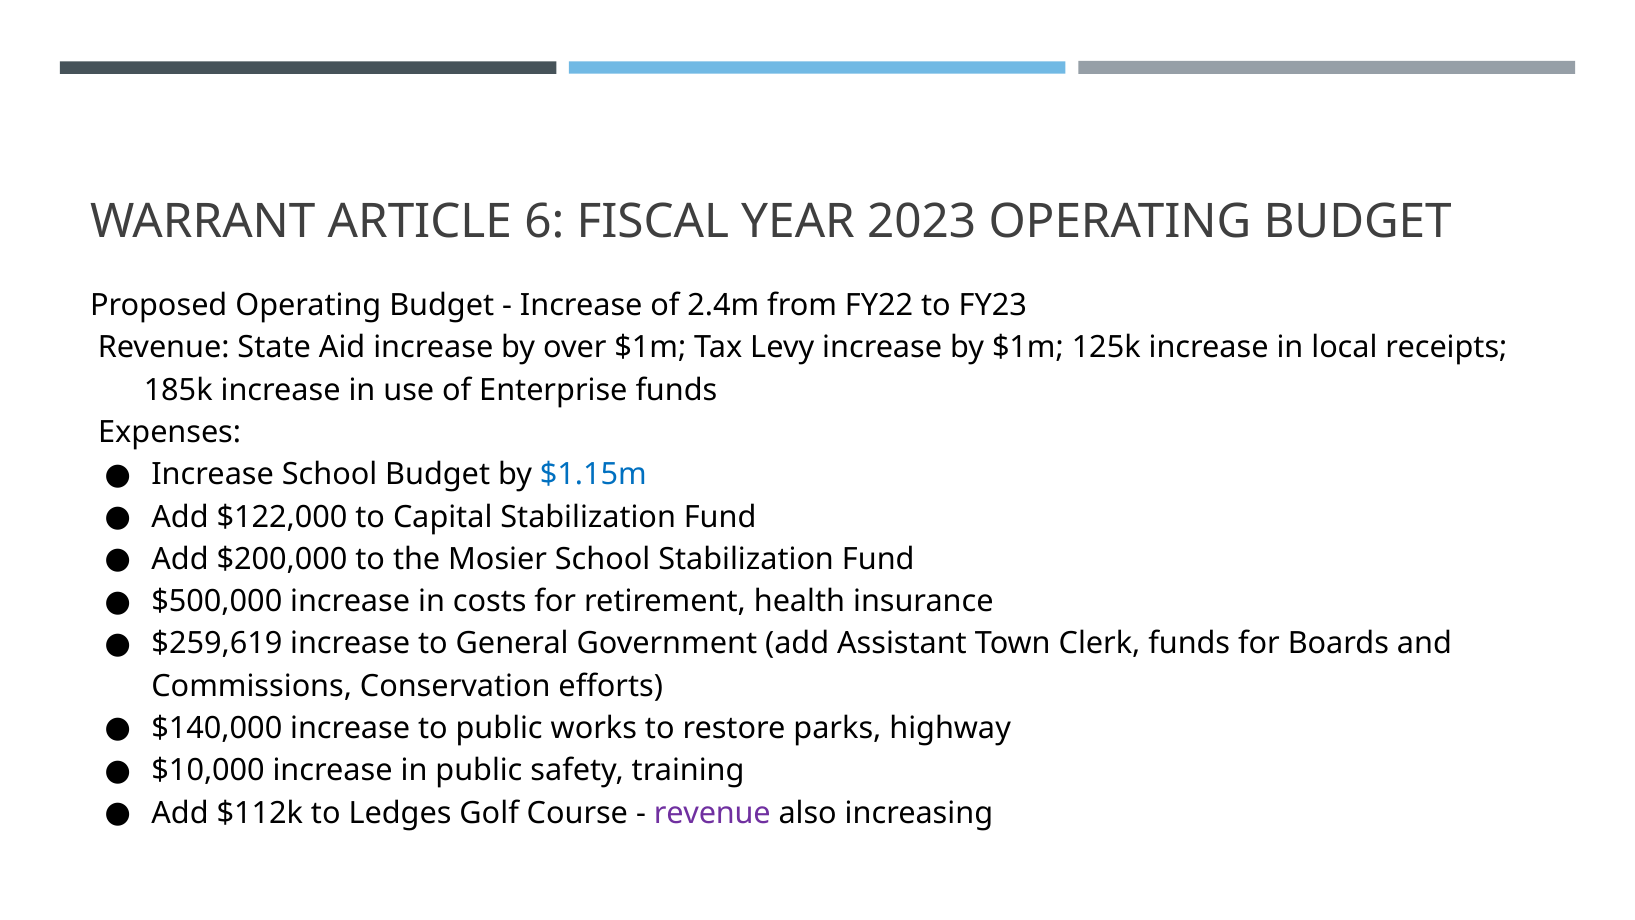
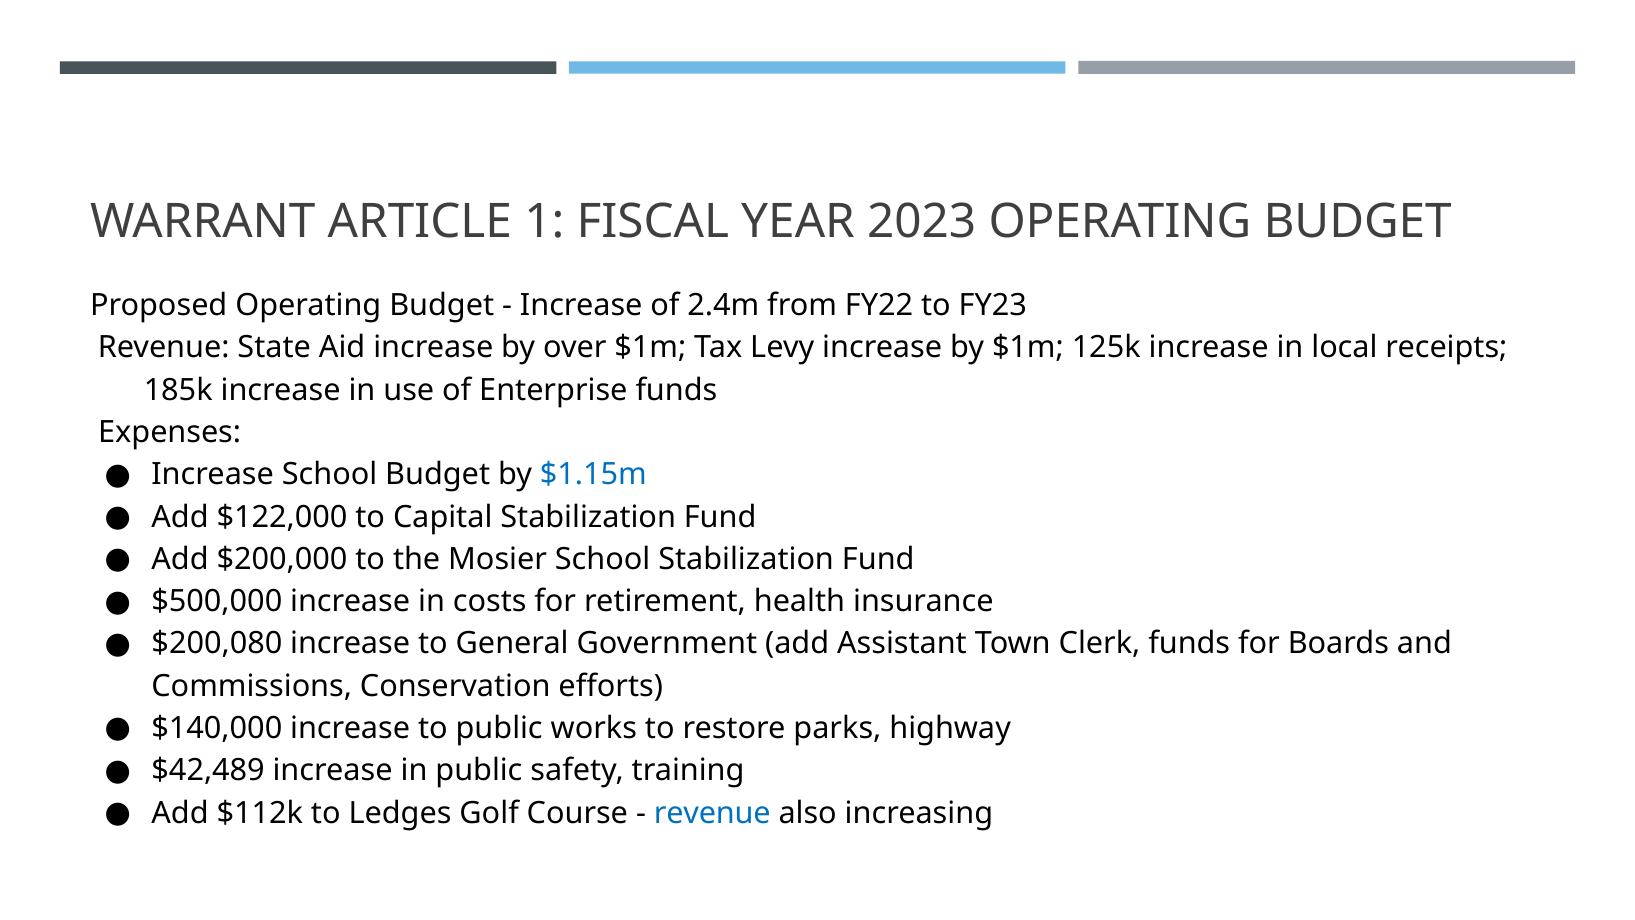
6: 6 -> 1
$259,619: $259,619 -> $200,080
$10,000: $10,000 -> $42,489
revenue at (712, 813) colour: purple -> blue
